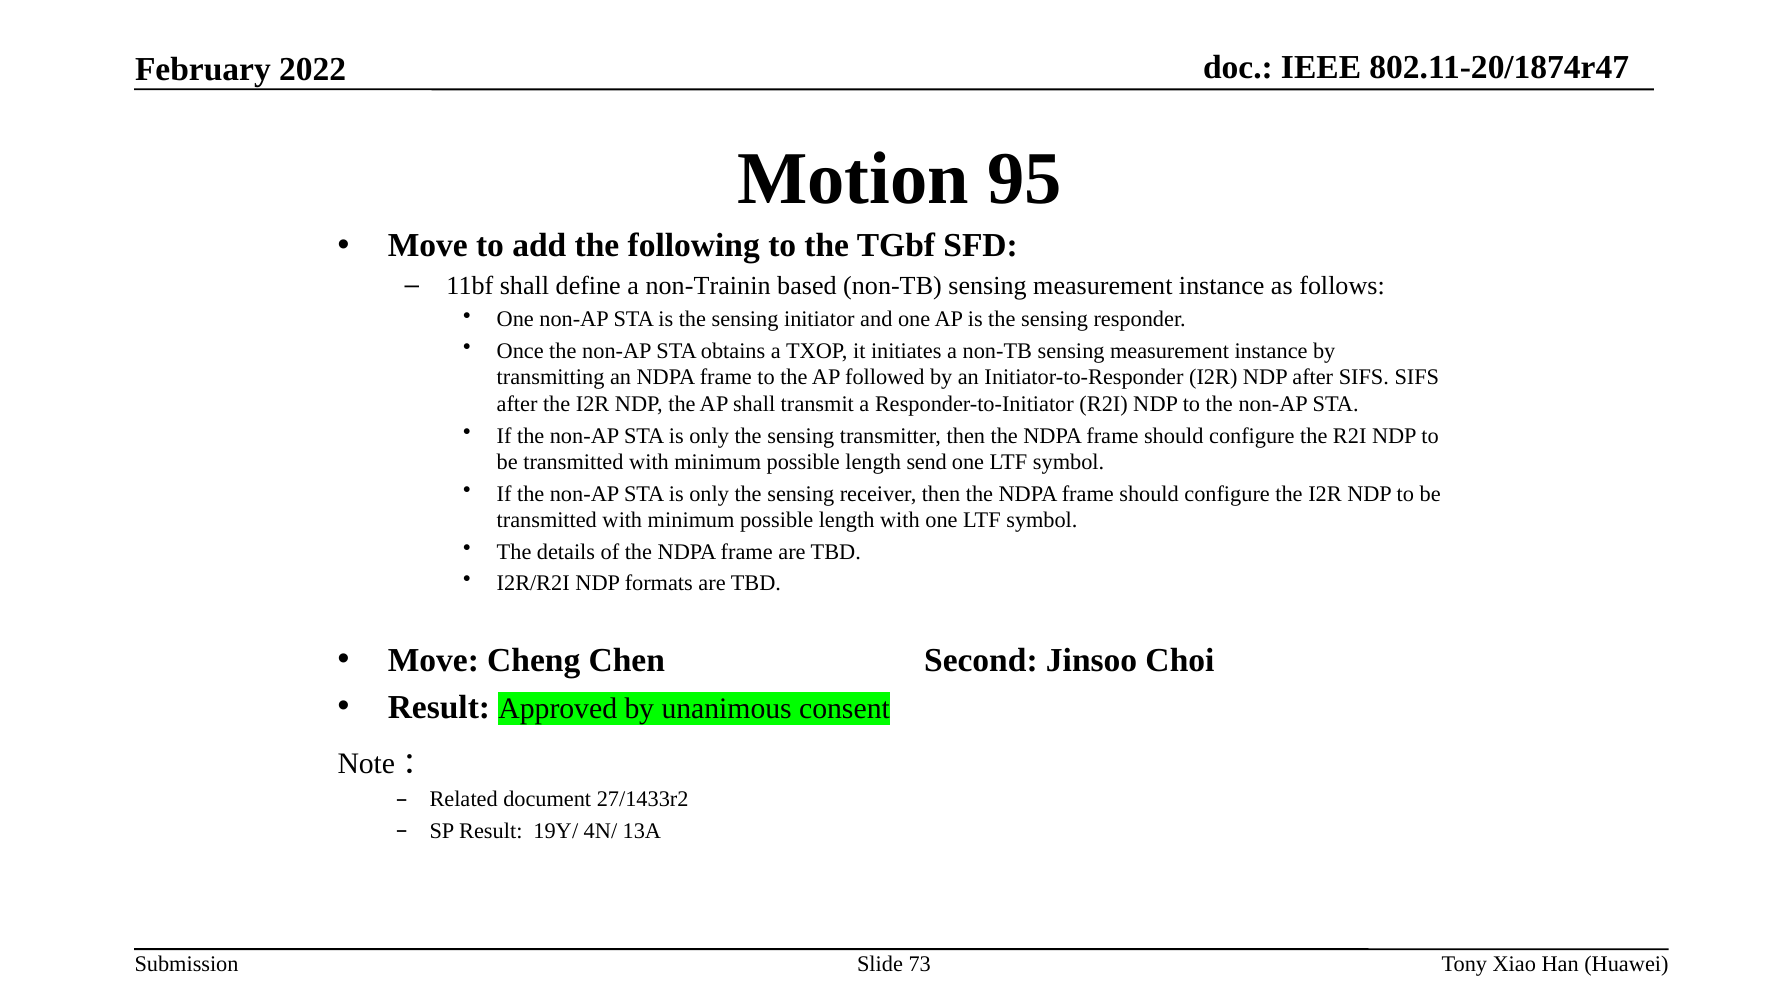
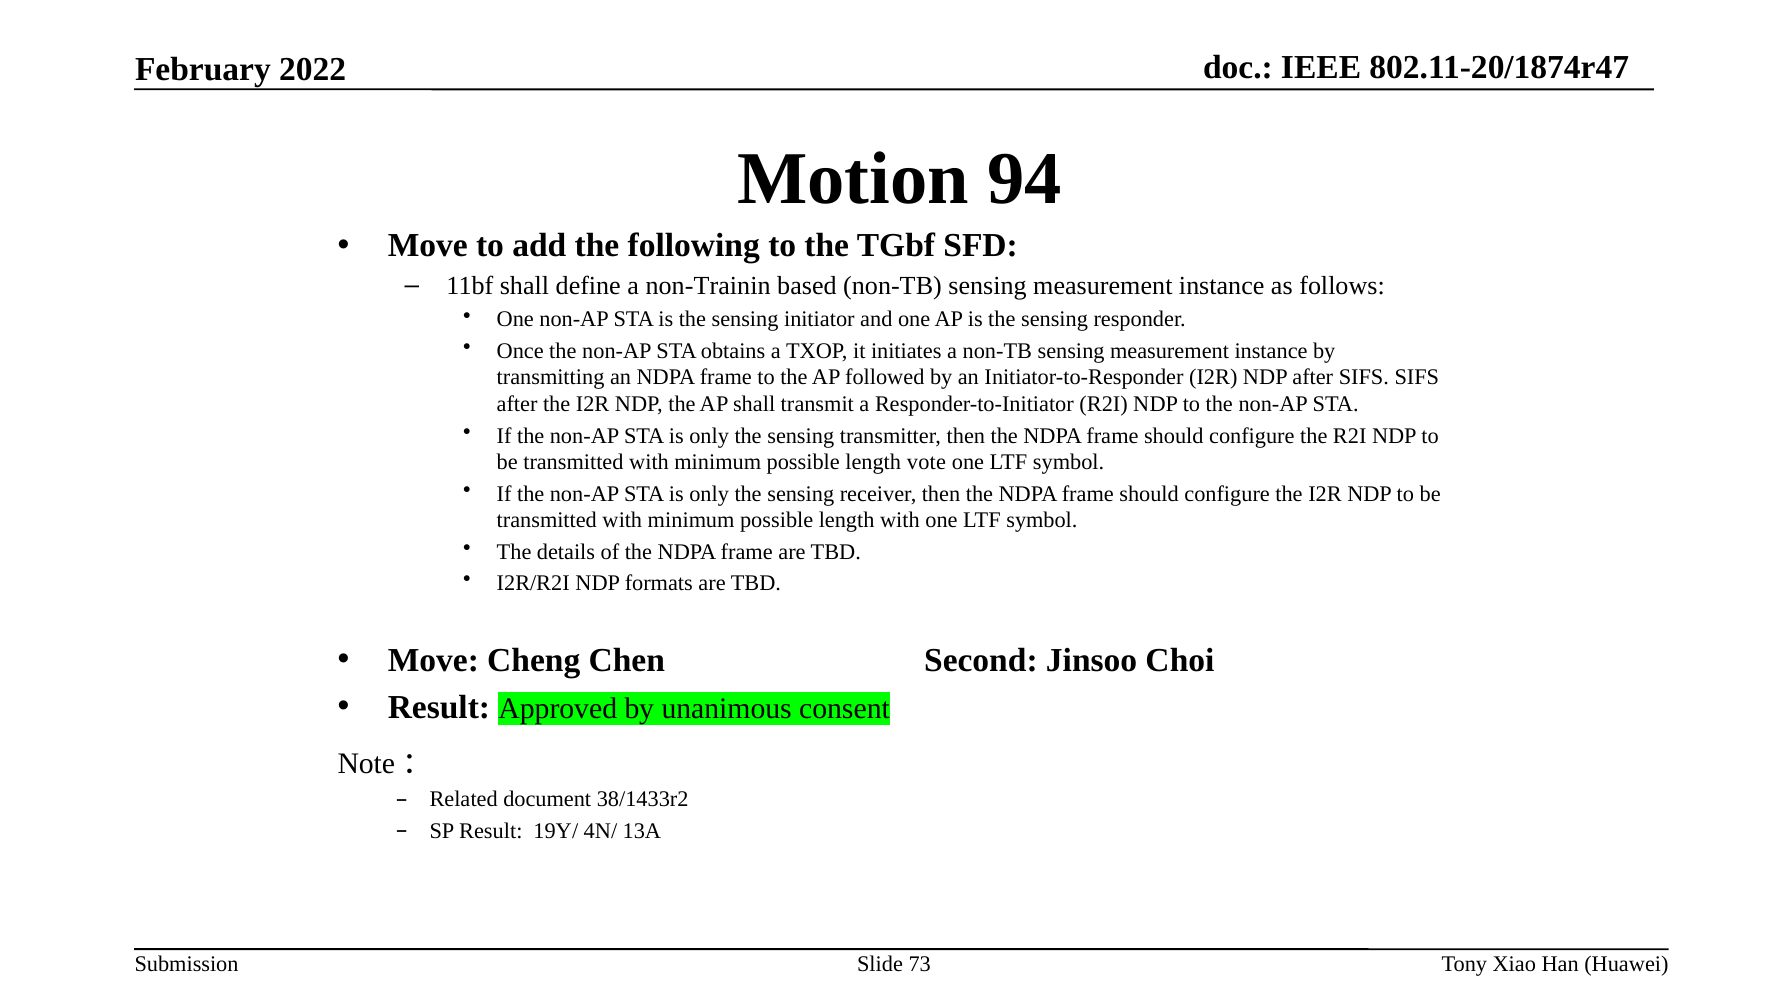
95: 95 -> 94
send: send -> vote
27/1433r2: 27/1433r2 -> 38/1433r2
